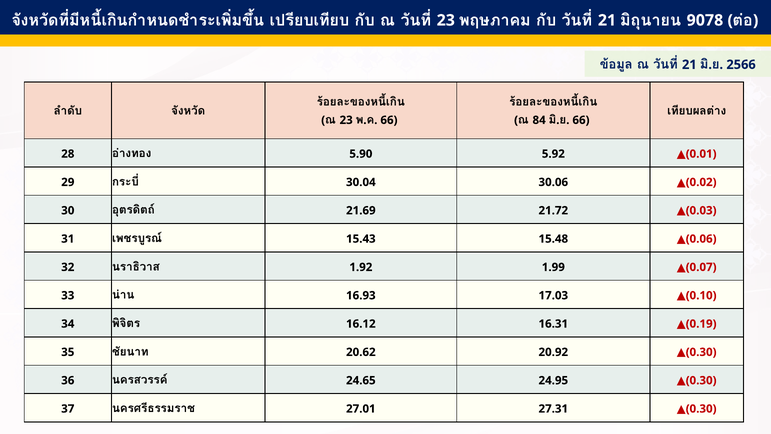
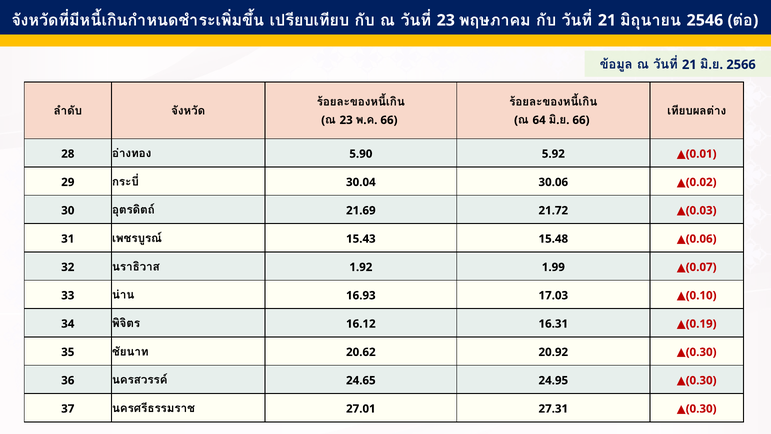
9078: 9078 -> 2546
84: 84 -> 64
